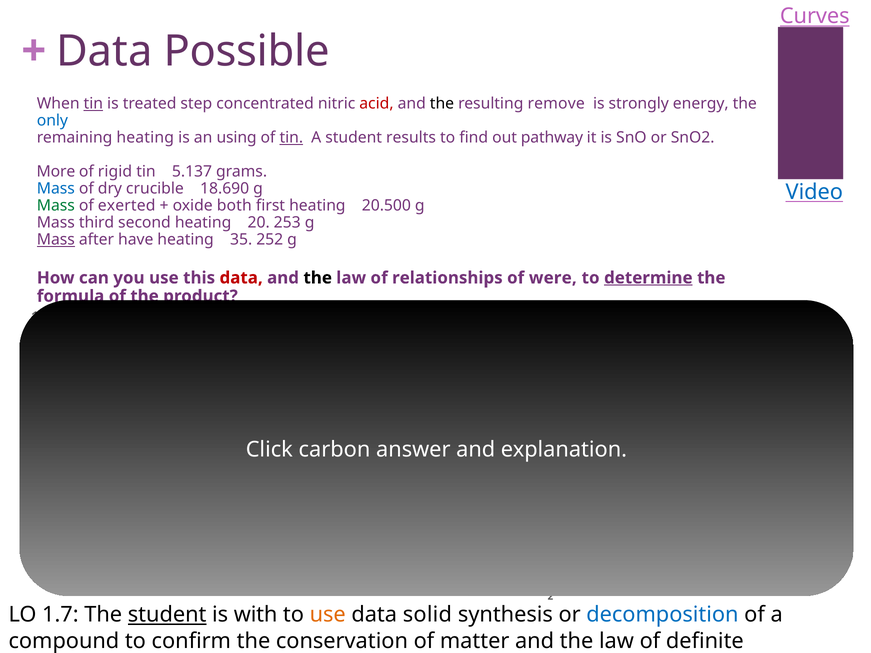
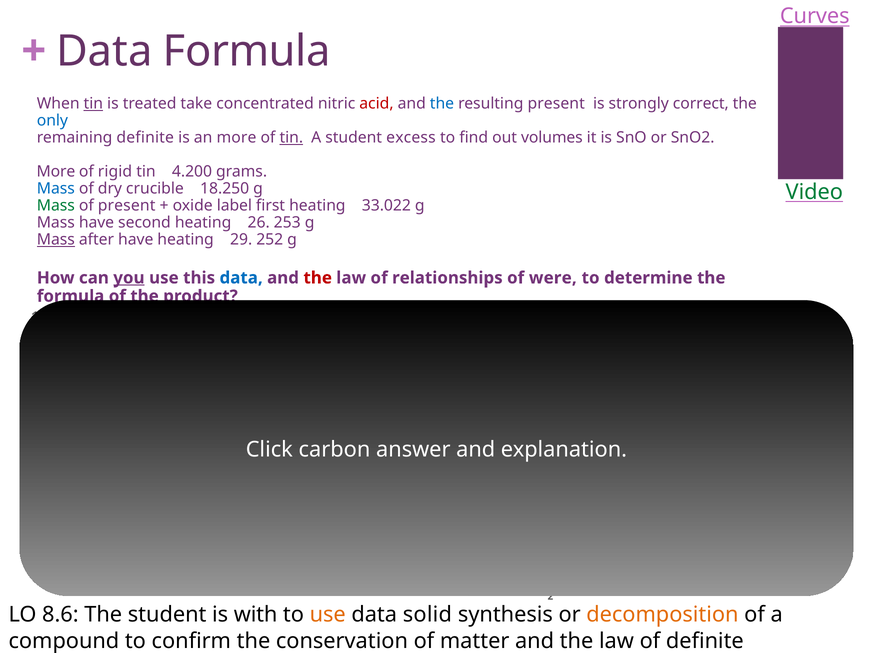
Data Possible: Possible -> Formula
step: step -> take
the at (442, 104) colour: black -> blue
resulting remove: remove -> present
energy: energy -> correct
remaining heating: heating -> definite
an using: using -> more
results: results -> excess
pathway: pathway -> volumes
5.137: 5.137 -> 4.200
18.690: 18.690 -> 18.250
Video colour: blue -> green
of exerted: exerted -> present
both: both -> label
20.500: 20.500 -> 33.022
Mass third: third -> have
20: 20 -> 26
35: 35 -> 29
you underline: none -> present
data at (241, 278) colour: red -> blue
the at (318, 278) colour: black -> red
determine at (648, 278) underline: present -> none
1.7: 1.7 -> 8.6
student at (167, 615) underline: present -> none
decomposition colour: blue -> orange
